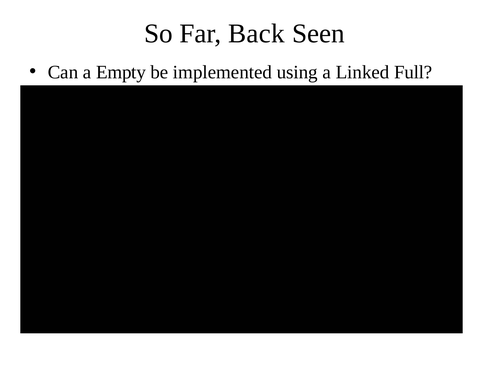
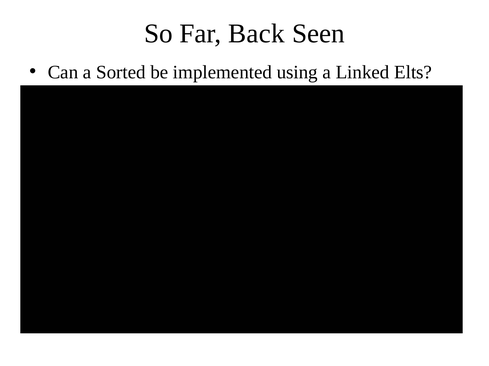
Empty: Empty -> Sorted
Full: Full -> Elts
